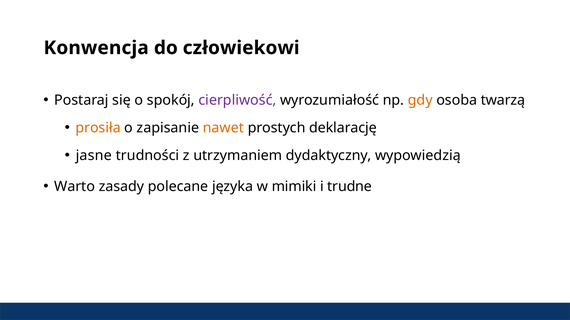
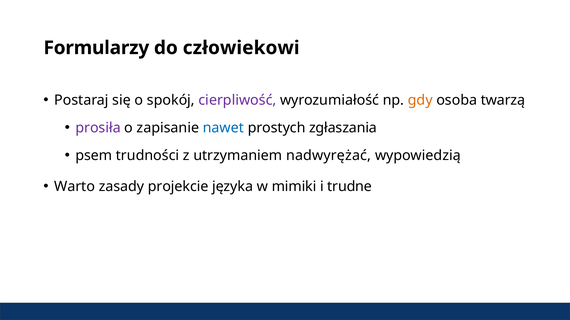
Konwencja: Konwencja -> Formularzy
prosiła colour: orange -> purple
nawet colour: orange -> blue
deklarację: deklarację -> zgłaszania
jasne: jasne -> psem
dydaktyczny: dydaktyczny -> nadwyrężać
polecane: polecane -> projekcie
